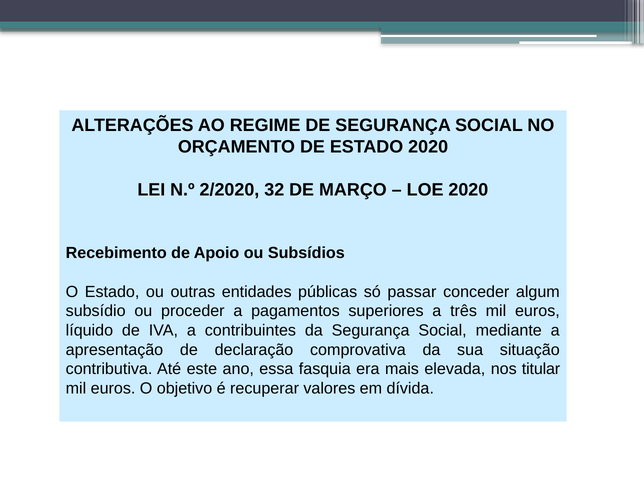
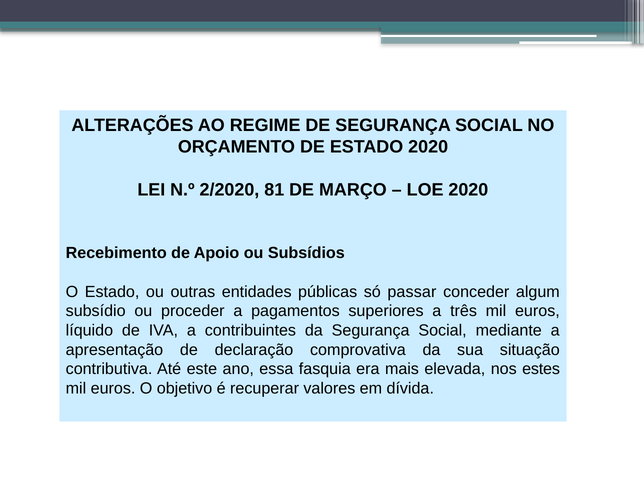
32: 32 -> 81
titular: titular -> estes
